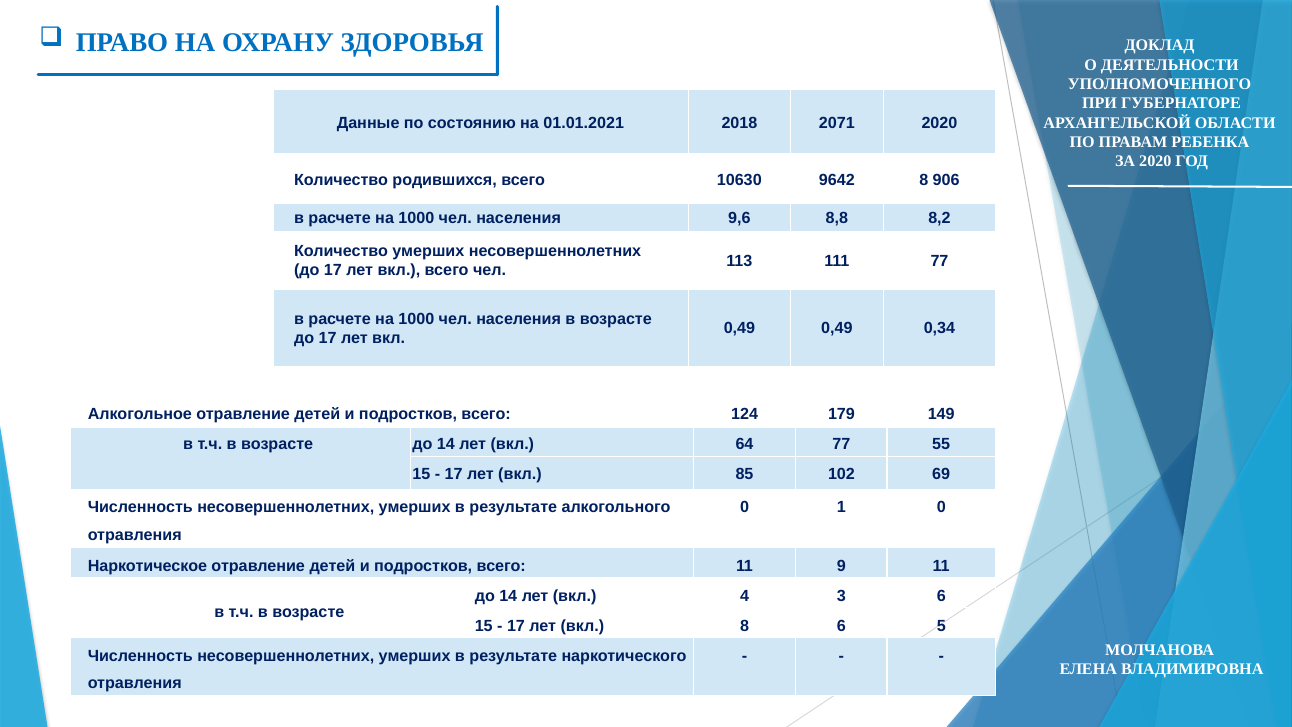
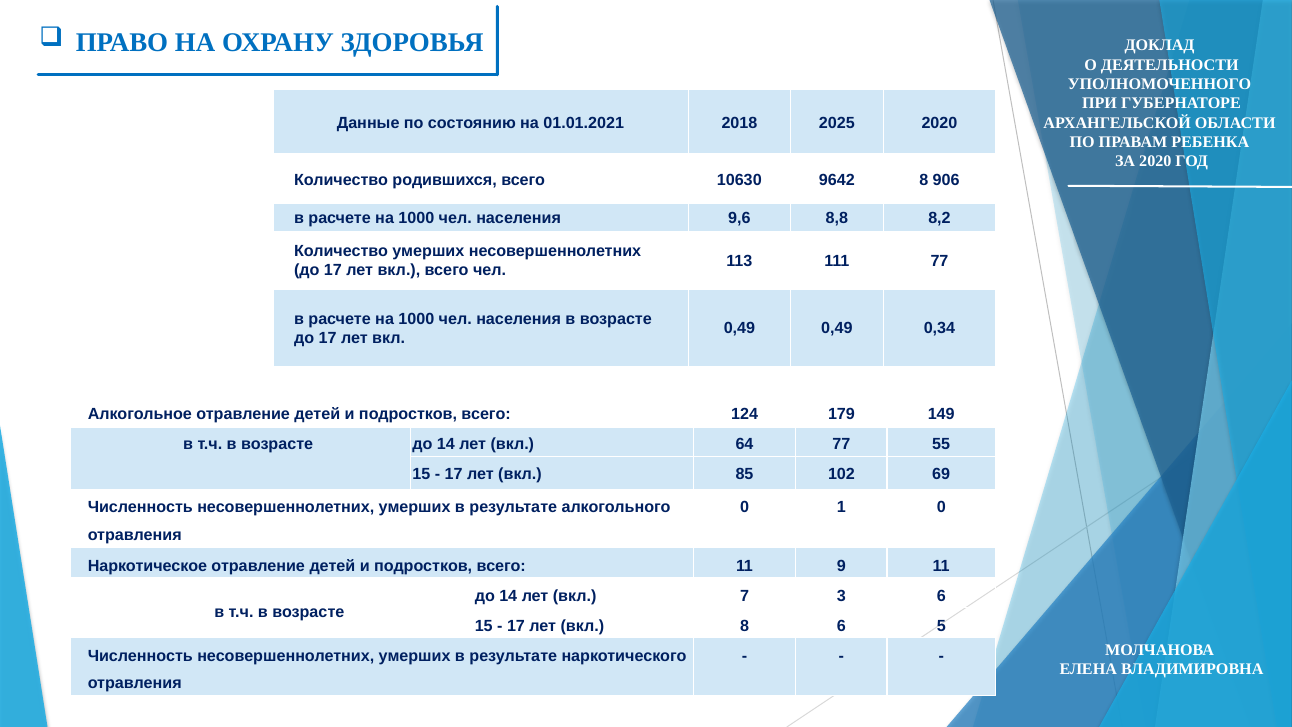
2071: 2071 -> 2025
4: 4 -> 7
